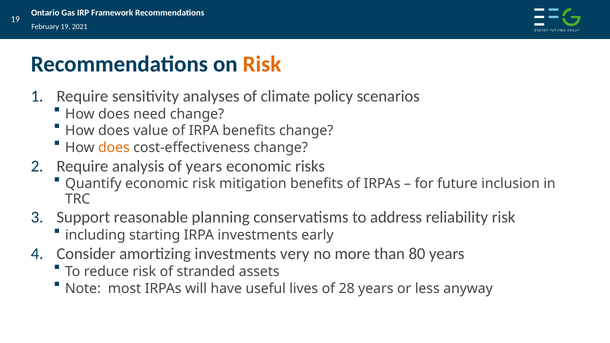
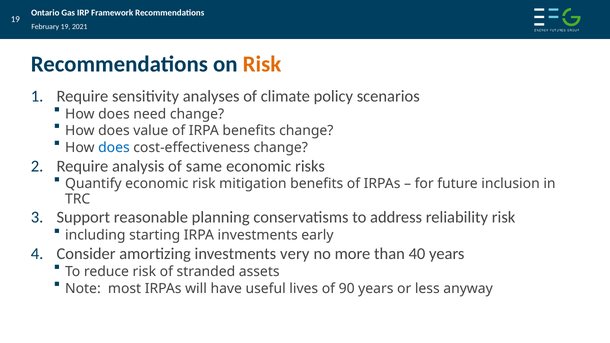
does at (114, 148) colour: orange -> blue
of years: years -> same
80: 80 -> 40
28: 28 -> 90
